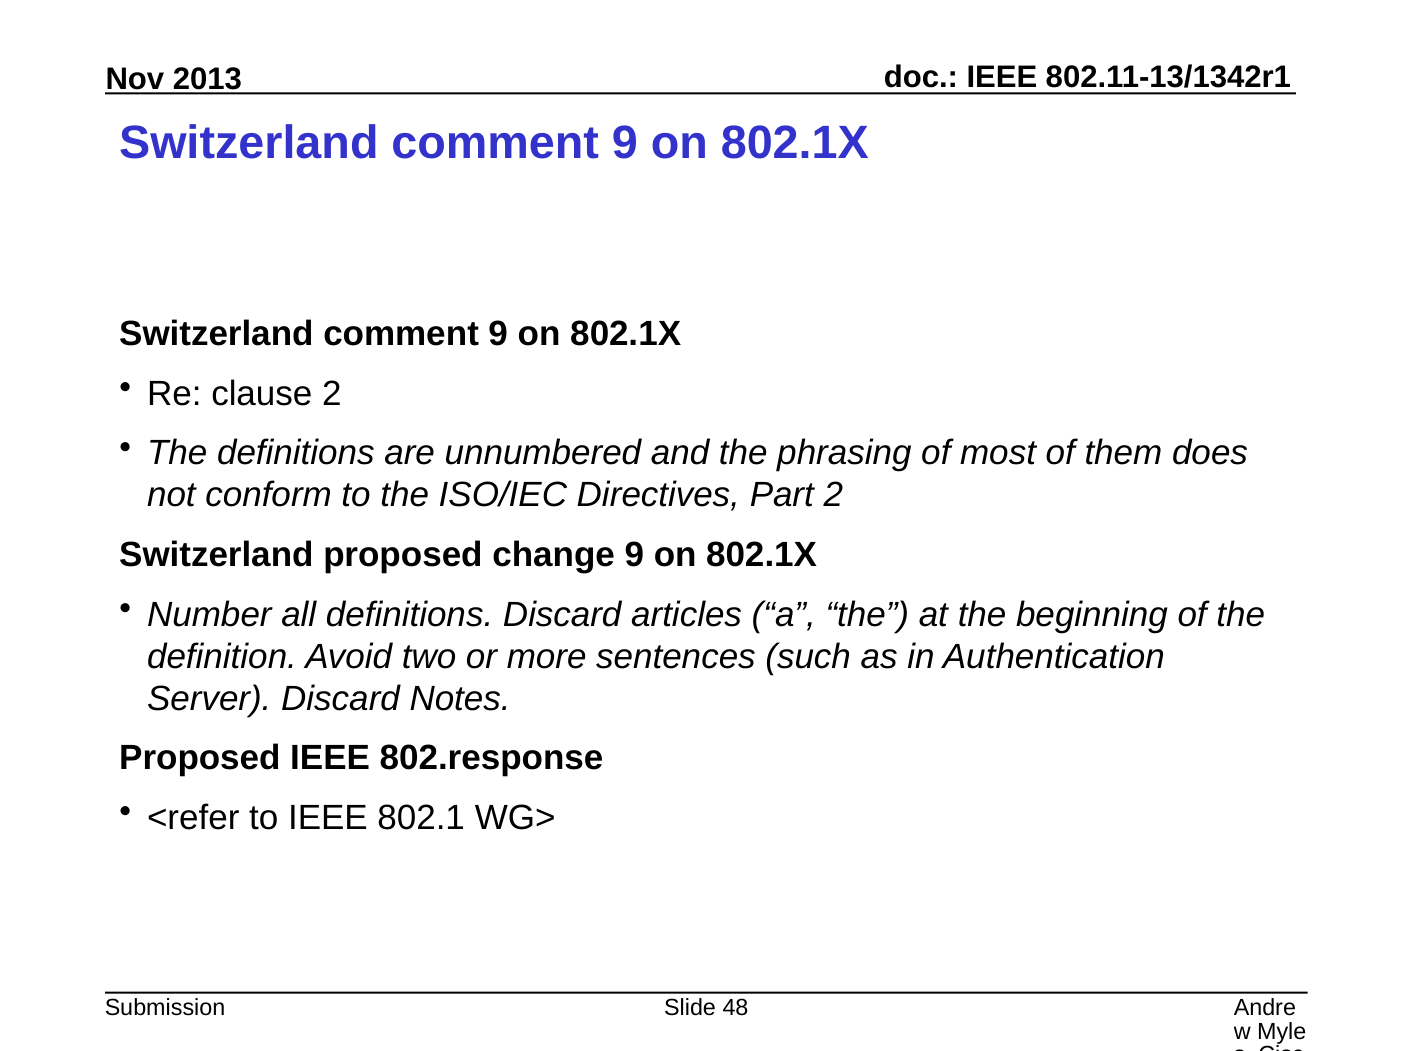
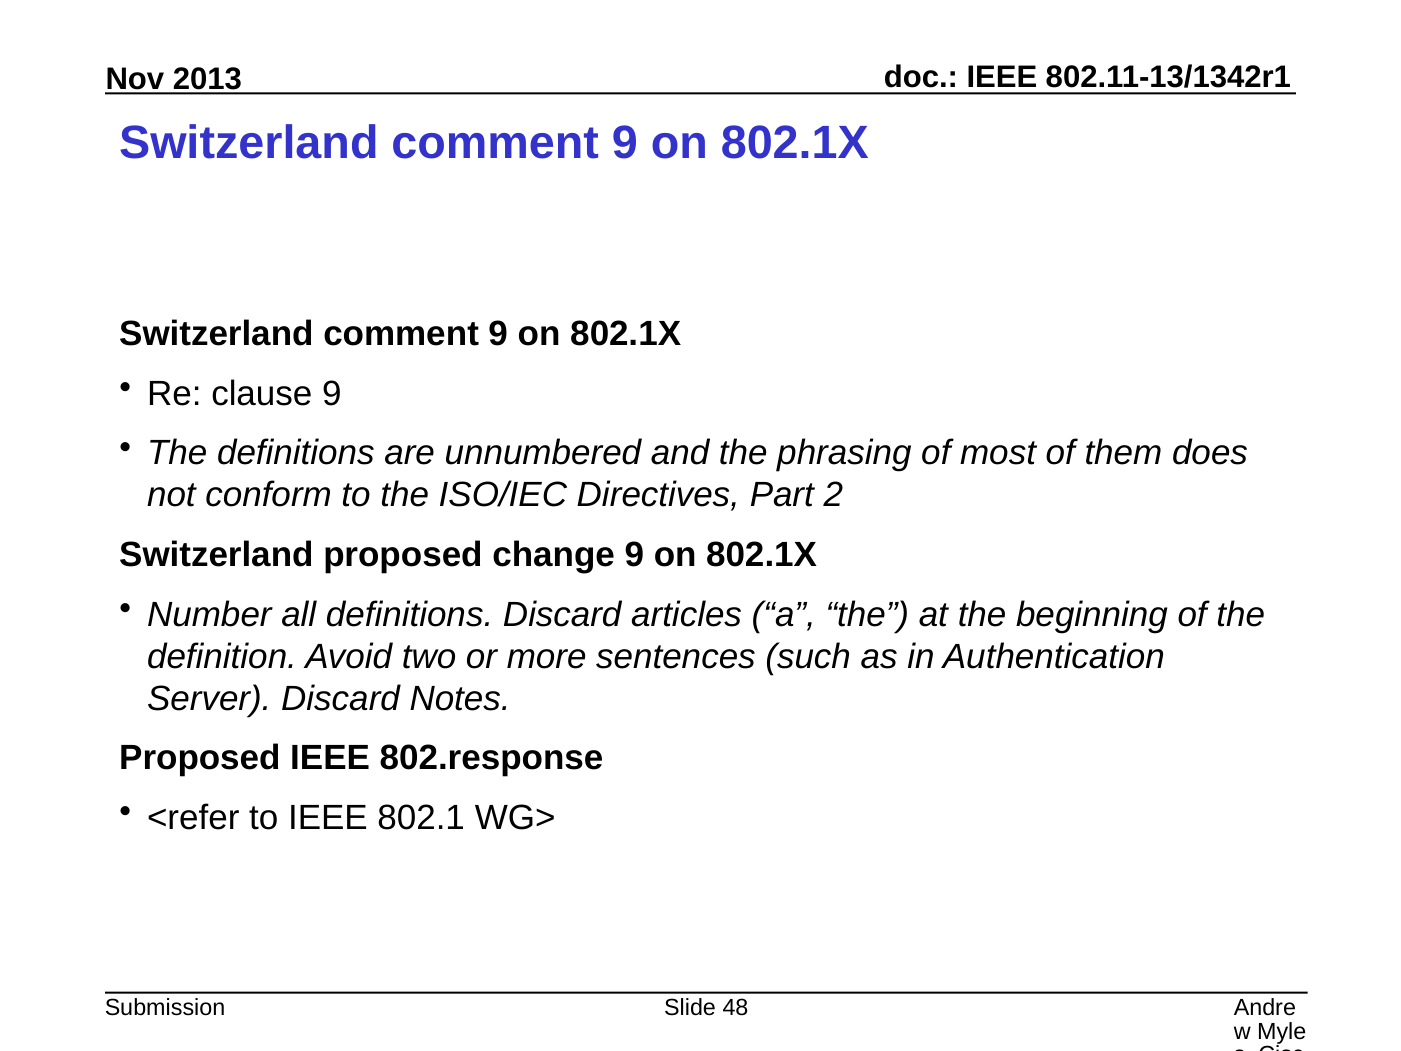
clause 2: 2 -> 9
